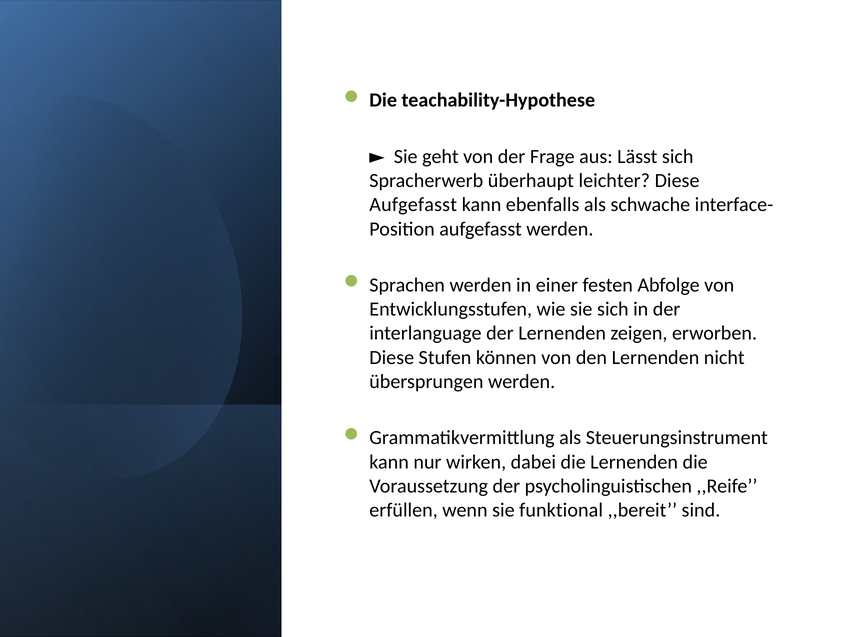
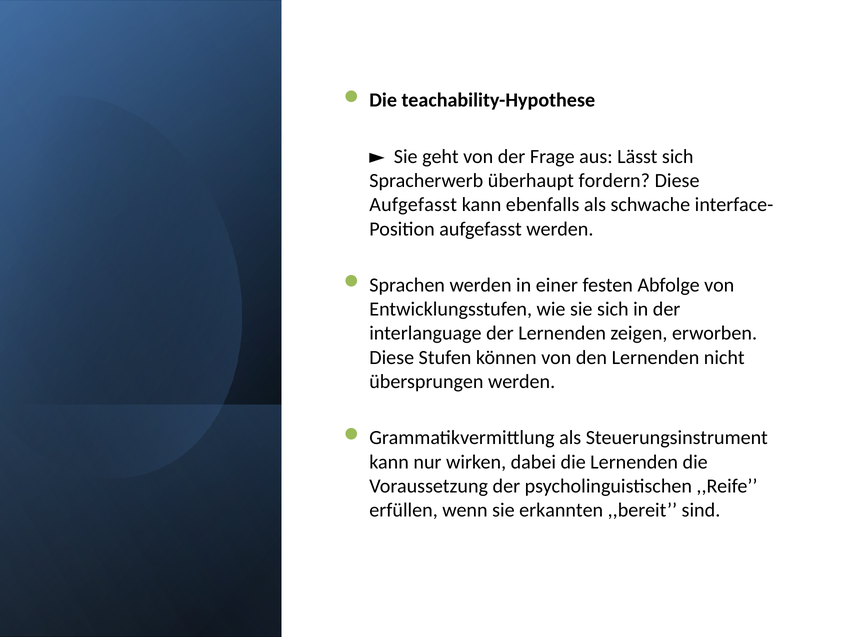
leichter: leichter -> fordern
funktional: funktional -> erkannten
